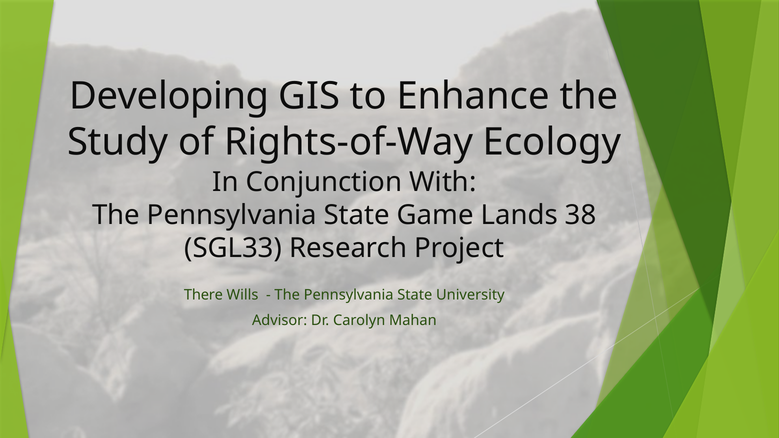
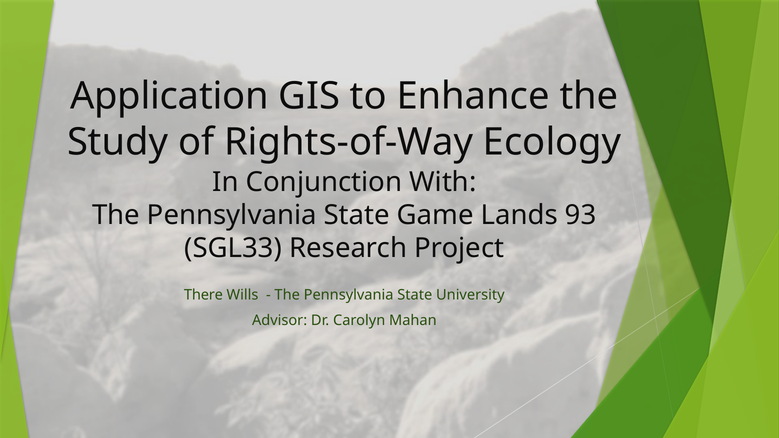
Developing: Developing -> Application
38: 38 -> 93
